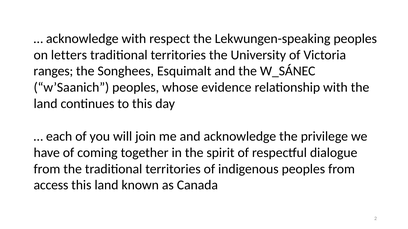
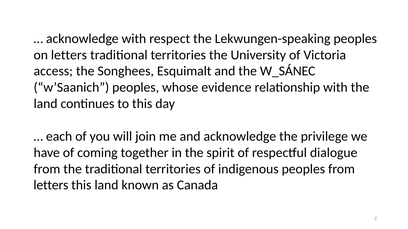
ranges: ranges -> access
access at (51, 186): access -> letters
